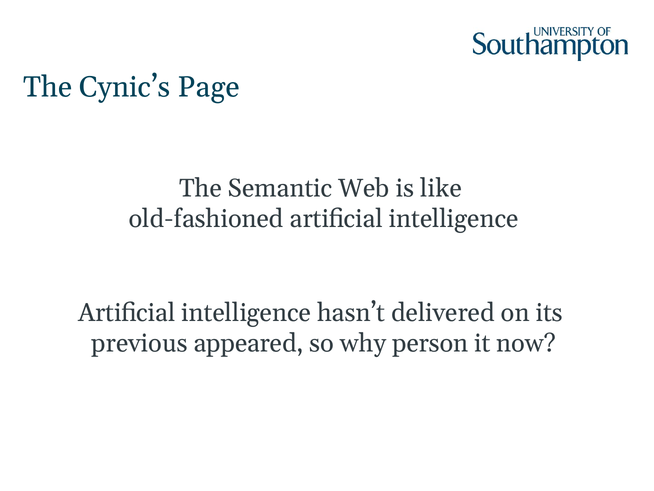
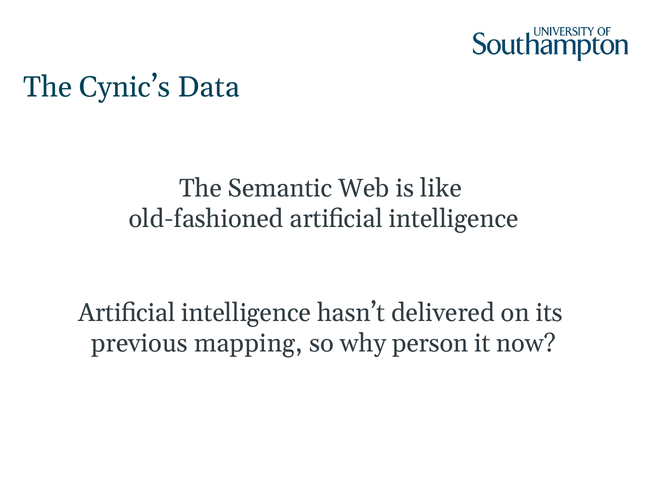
Page: Page -> Data
appeared: appeared -> mapping
